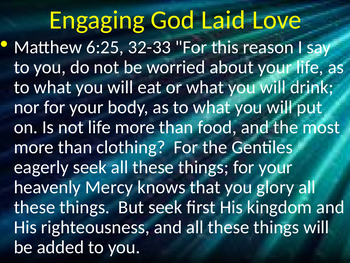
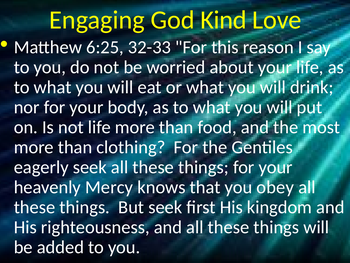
Laid: Laid -> Kind
glory: glory -> obey
